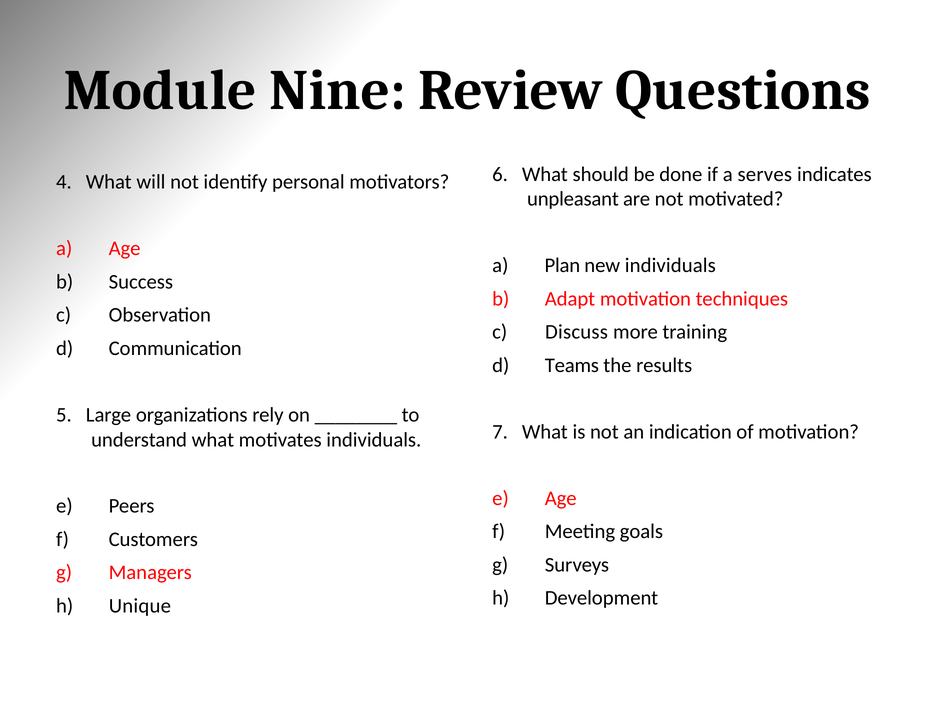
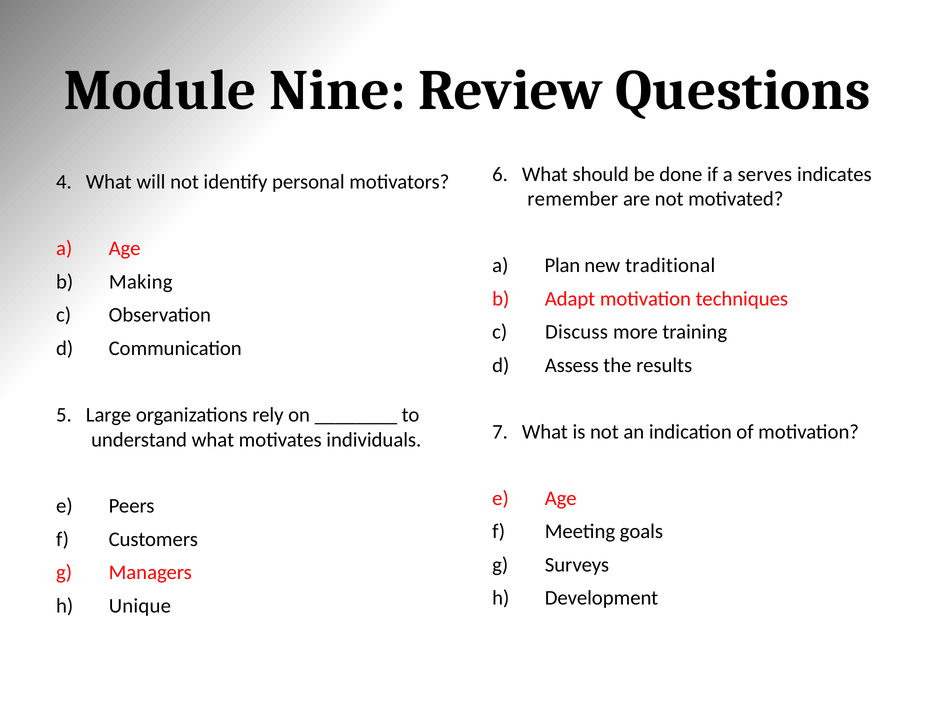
unpleasant: unpleasant -> remember
new individuals: individuals -> traditional
Success: Success -> Making
Teams: Teams -> Assess
